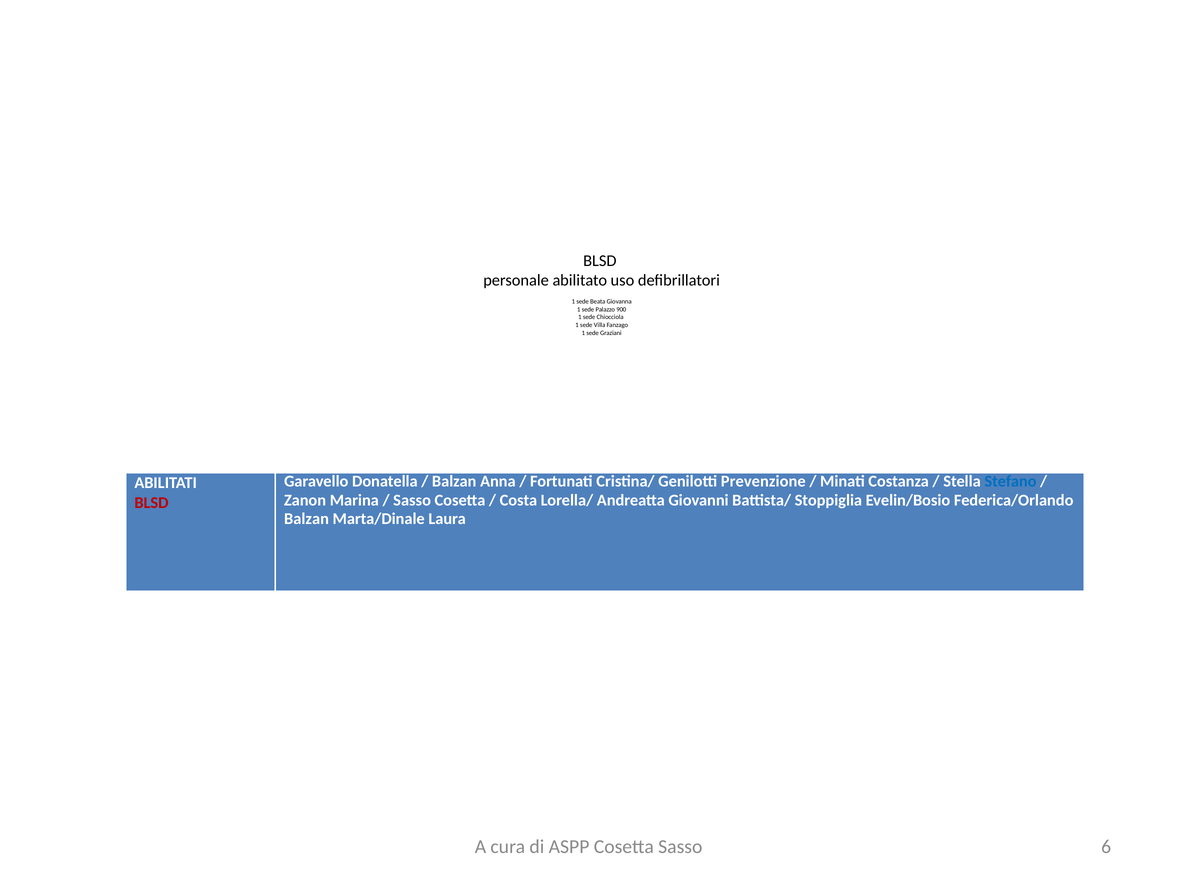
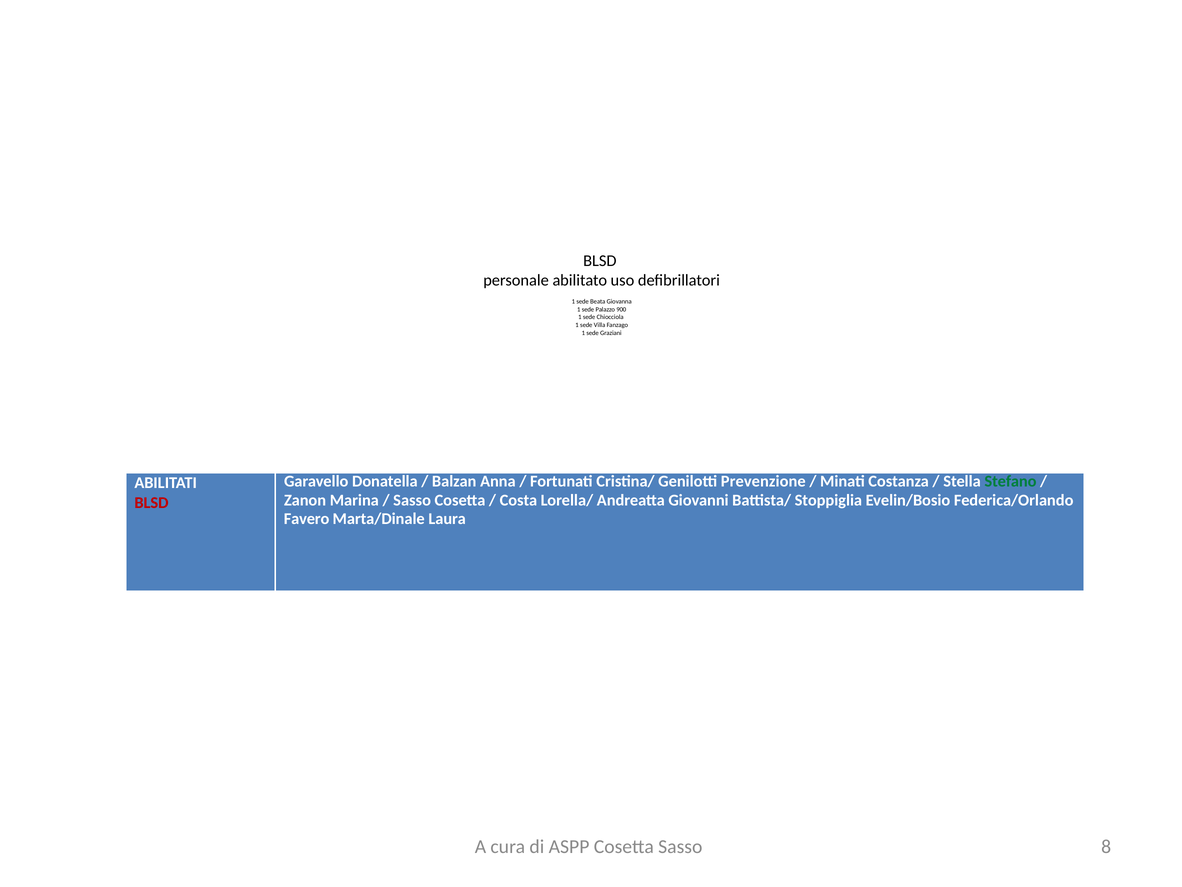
Stefano colour: blue -> green
Balzan at (307, 519): Balzan -> Favero
6: 6 -> 8
